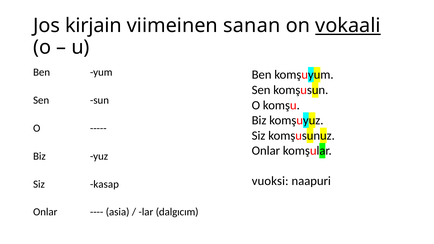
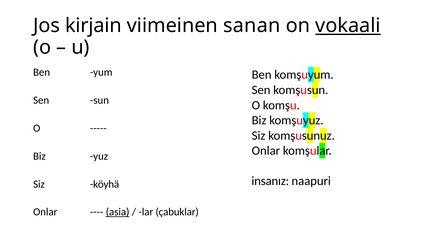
vuoksi: vuoksi -> insanız
kasap: kasap -> köyhä
asia underline: none -> present
dalgıcım: dalgıcım -> çabuklar
